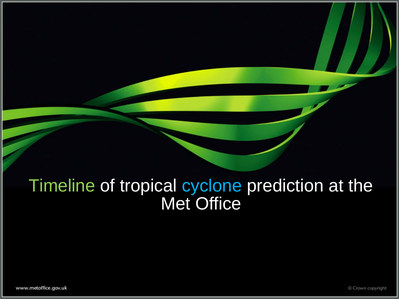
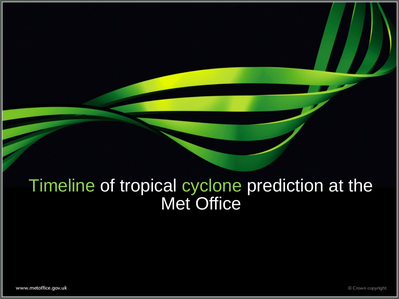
cyclone colour: light blue -> light green
